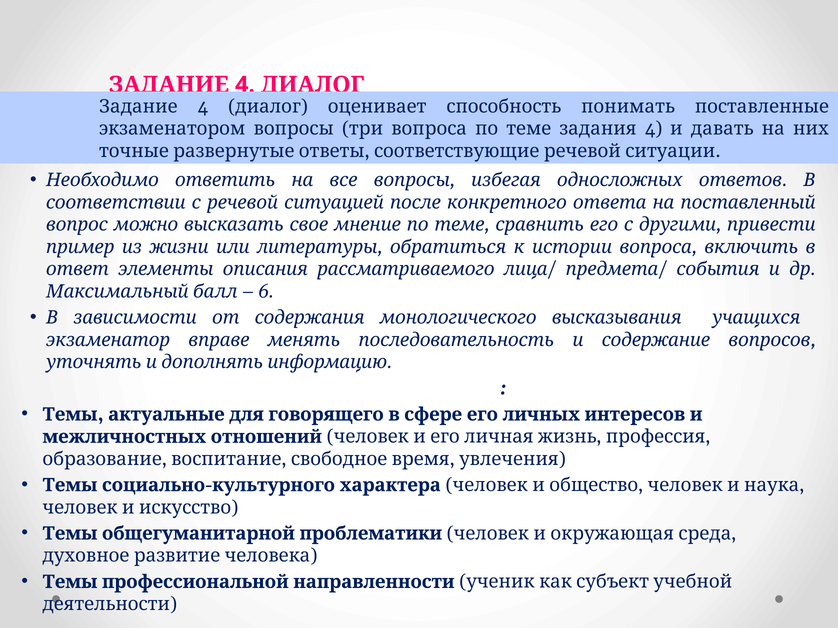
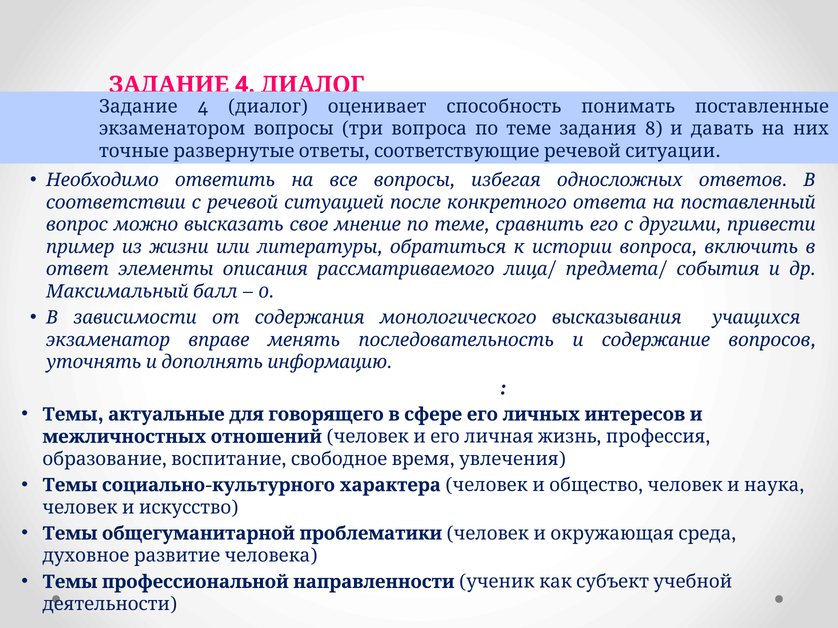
4 at (654, 129): 4 -> 8
6: 6 -> 0
